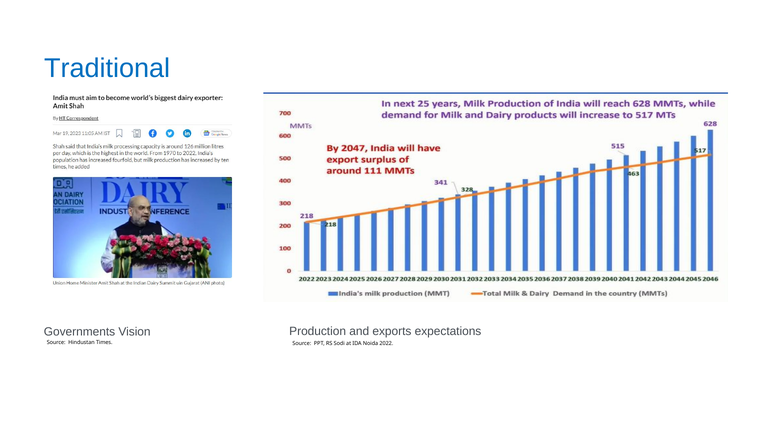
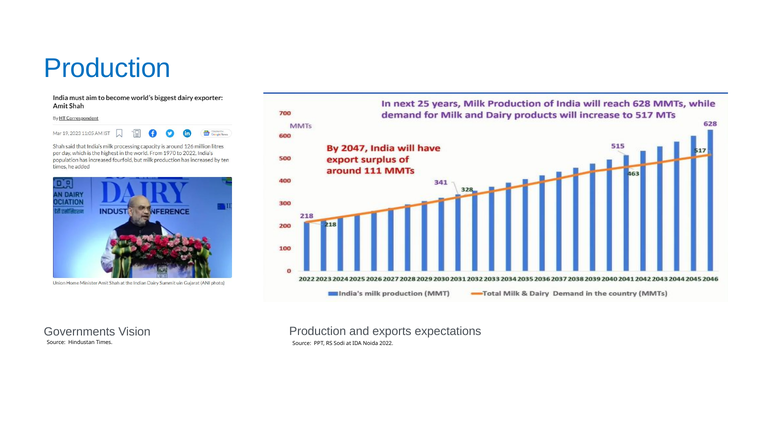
Traditional at (107, 68): Traditional -> Production
